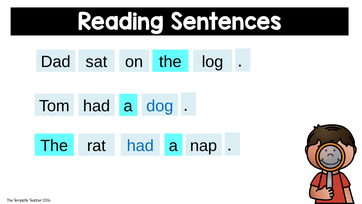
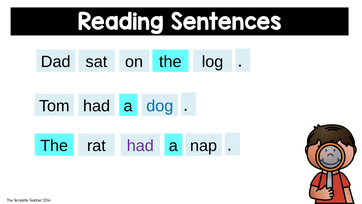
had at (140, 146) colour: blue -> purple
